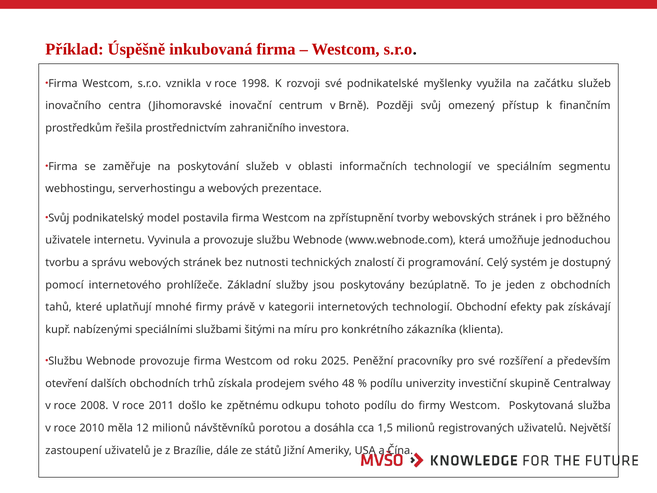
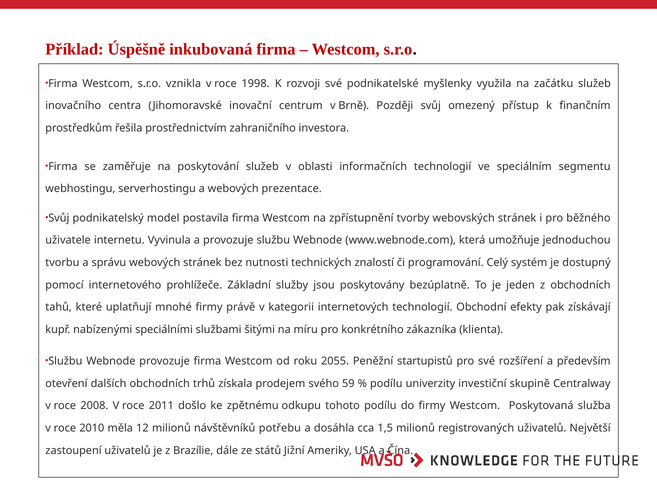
2025: 2025 -> 2055
pracovníky: pracovníky -> startupistů
48: 48 -> 59
porotou: porotou -> potřebu
